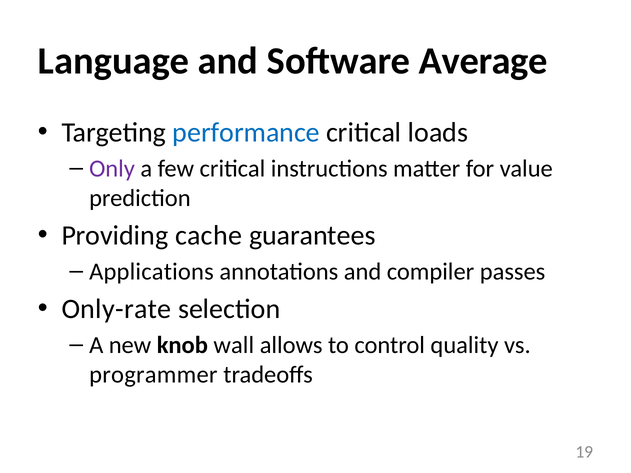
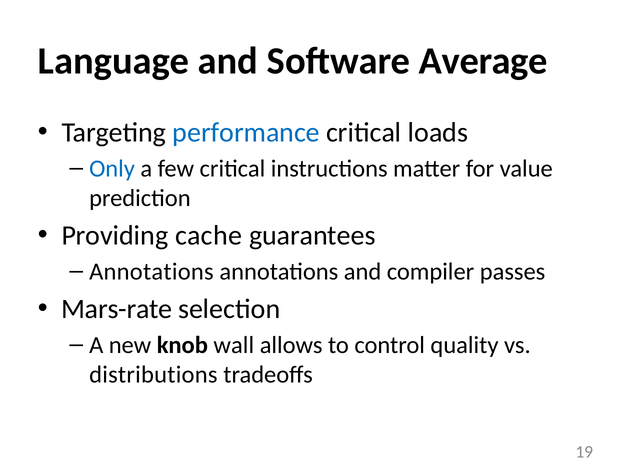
Only colour: purple -> blue
Applications at (151, 272): Applications -> Annotations
Only-rate: Only-rate -> Mars-rate
programmer: programmer -> distributions
